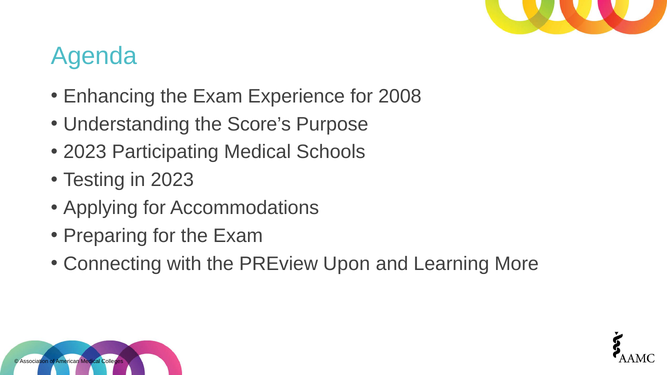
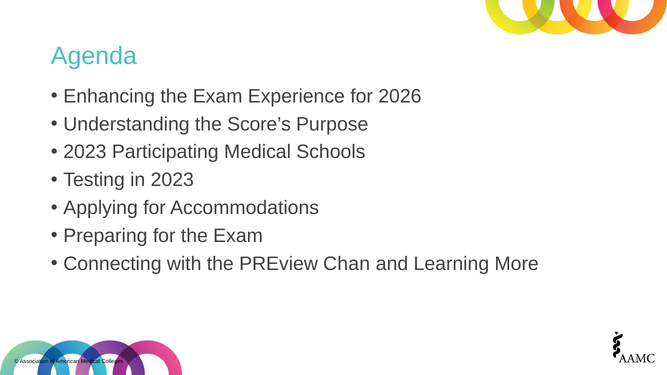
2008: 2008 -> 2026
Upon: Upon -> Chan
